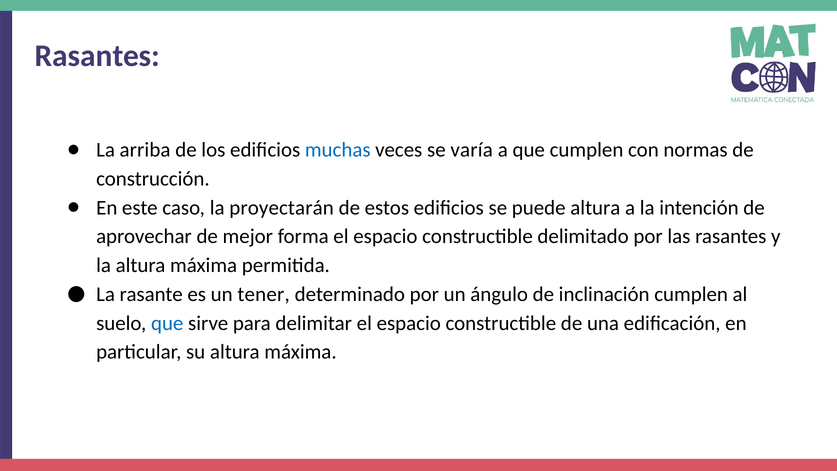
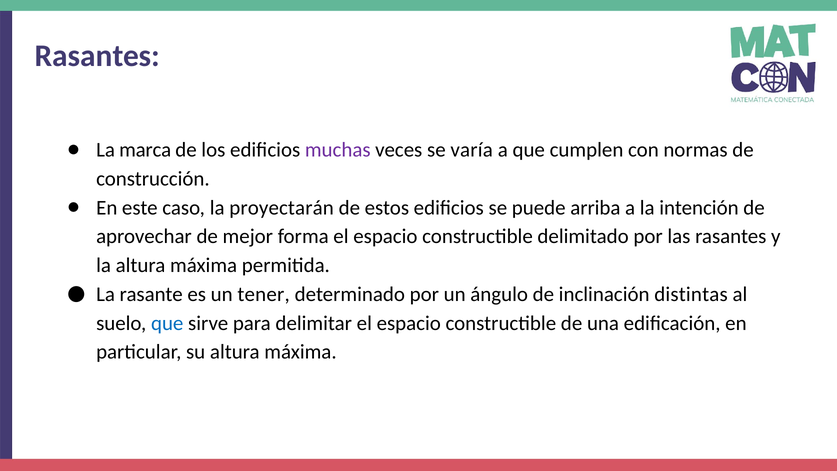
arriba: arriba -> marca
muchas colour: blue -> purple
puede altura: altura -> arriba
inclinación cumplen: cumplen -> distintas
